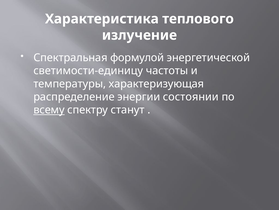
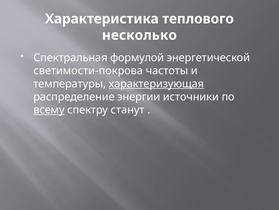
излучение: излучение -> несколько
светимости-единицу: светимости-единицу -> светимости-покрова
характеризующая underline: none -> present
состоянии: состоянии -> источники
